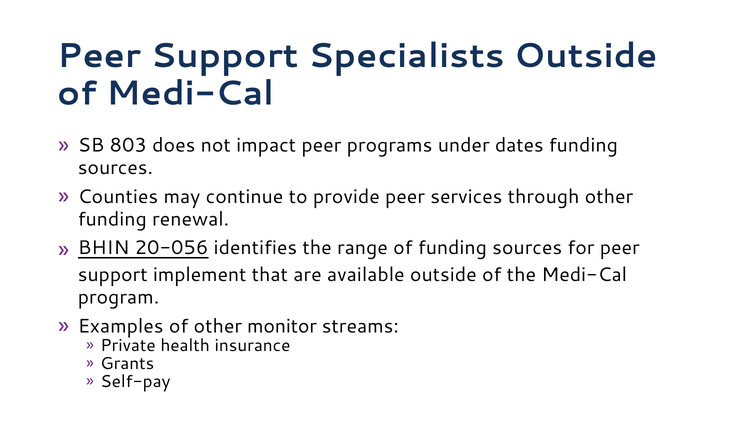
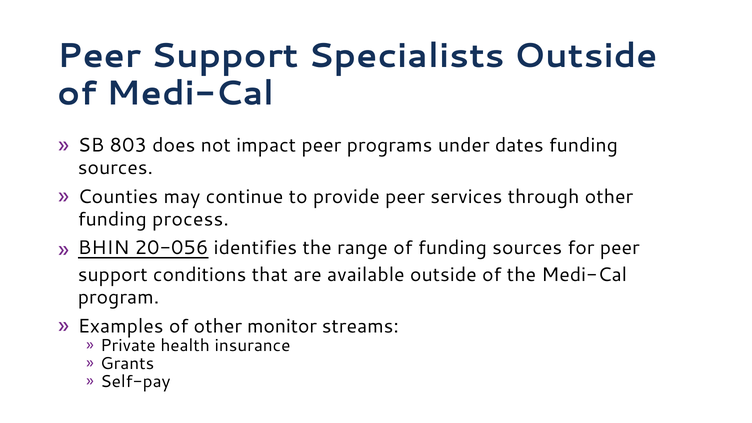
renewal: renewal -> process
implement: implement -> conditions
